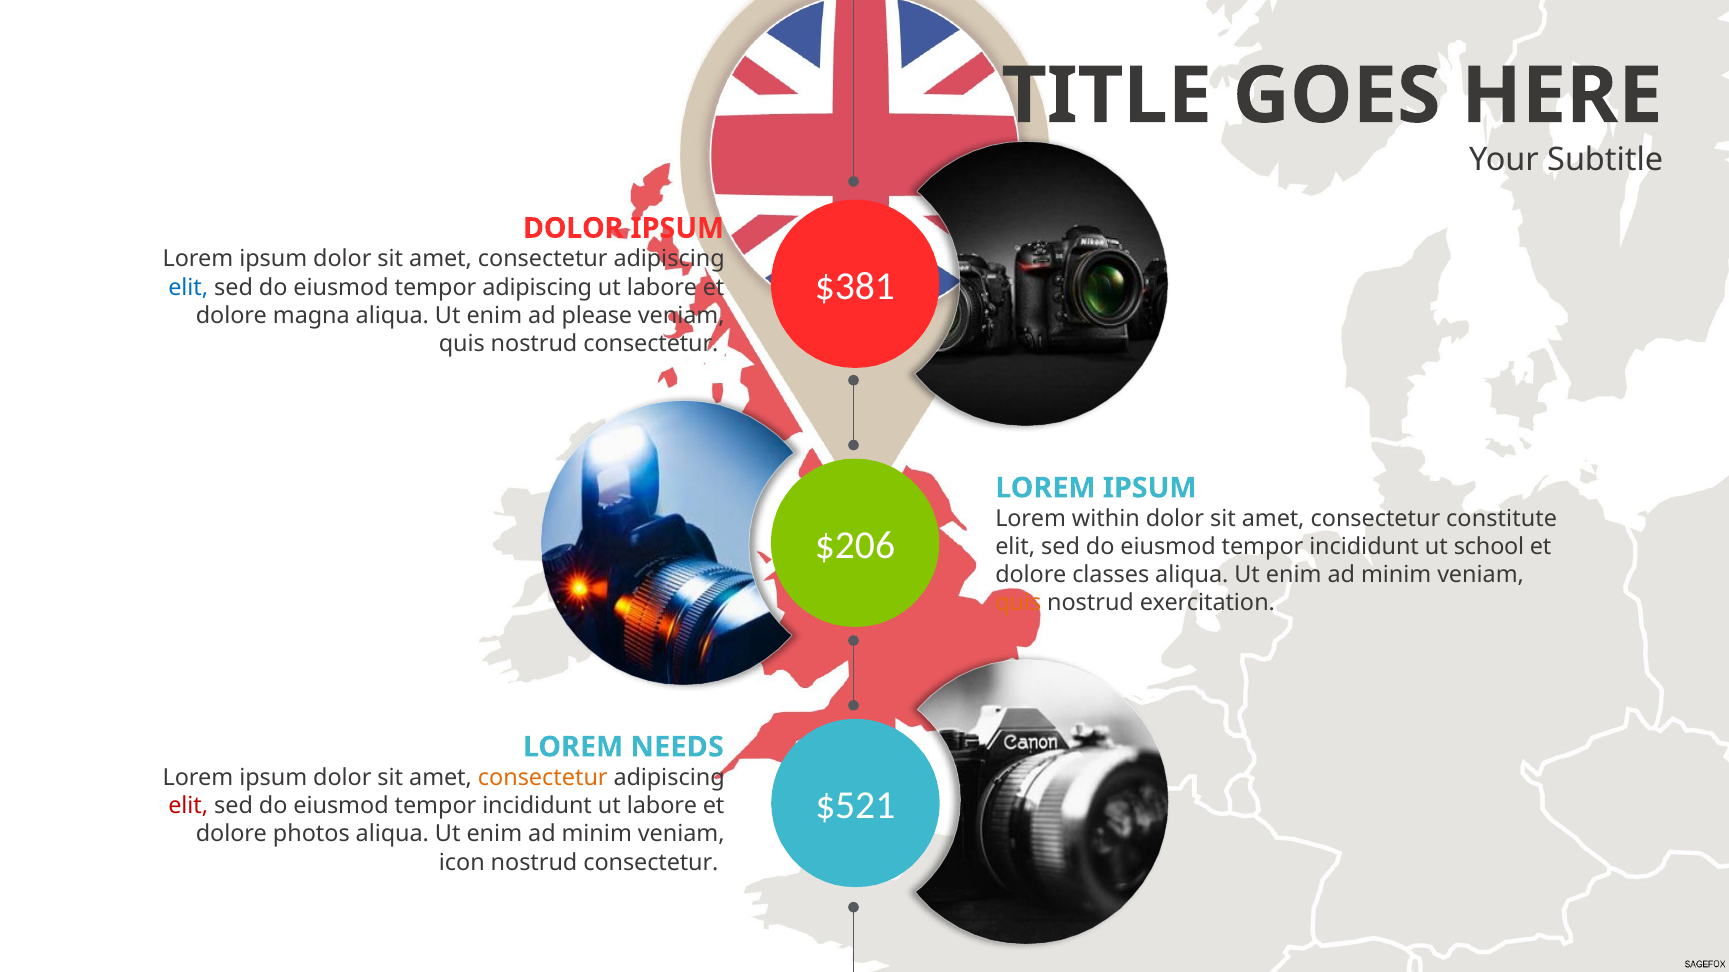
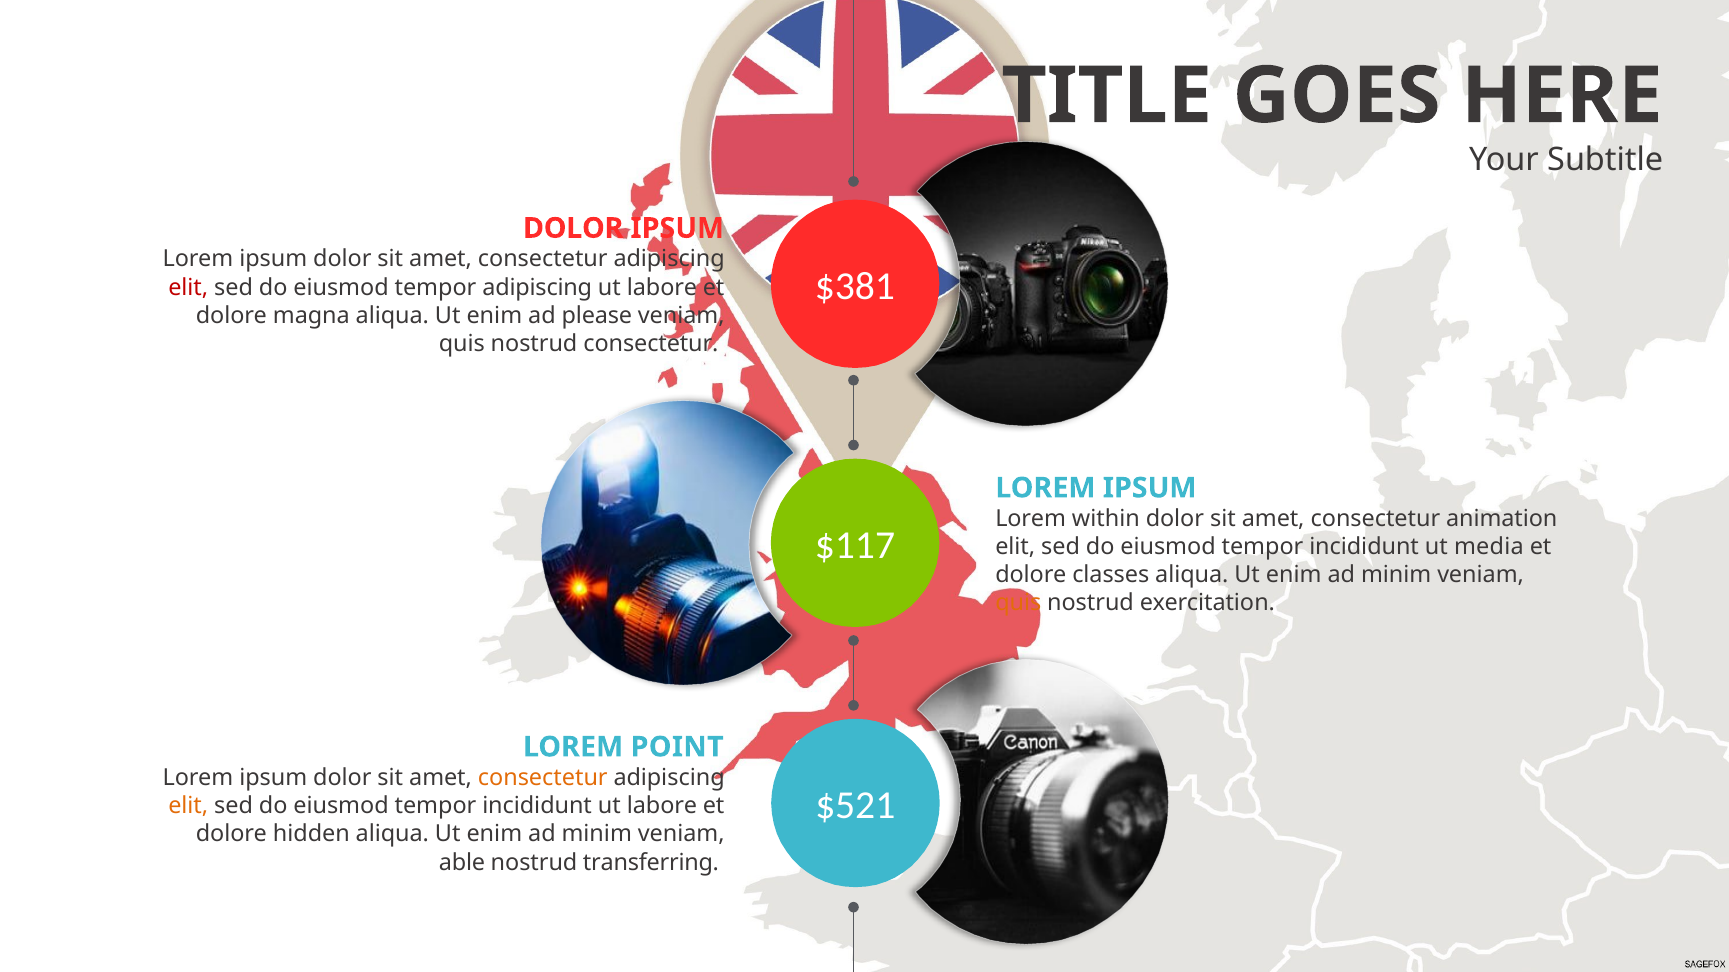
elit at (188, 288) colour: blue -> red
constitute: constitute -> animation
$206: $206 -> $117
school: school -> media
NEEDS: NEEDS -> POINT
elit at (188, 807) colour: red -> orange
photos: photos -> hidden
icon: icon -> able
consectetur at (651, 863): consectetur -> transferring
